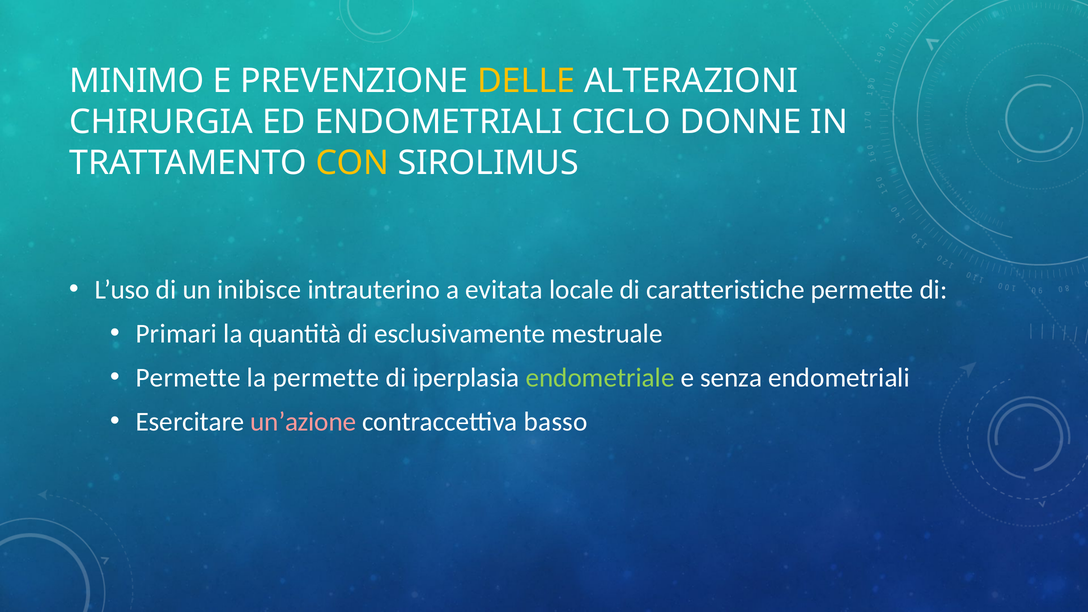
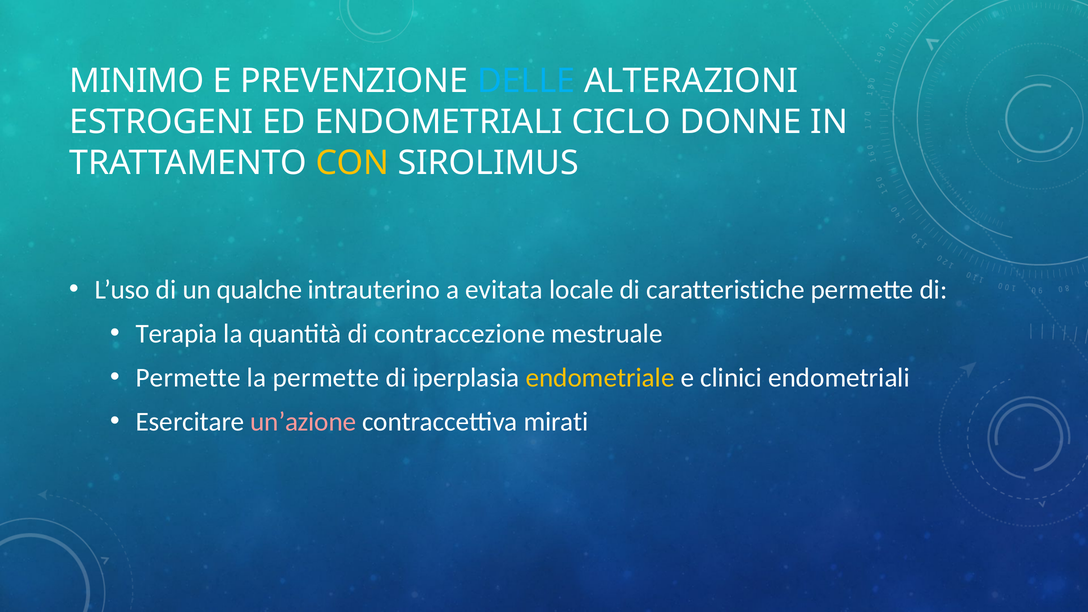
DELLE colour: yellow -> light blue
CHIRURGIA: CHIRURGIA -> ESTROGENI
inibisce: inibisce -> qualche
Primari: Primari -> Terapia
esclusivamente: esclusivamente -> contraccezione
endometriale colour: light green -> yellow
senza: senza -> clinici
basso: basso -> mirati
